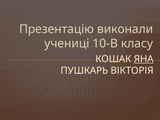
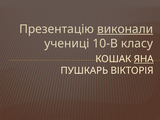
виконали underline: none -> present
